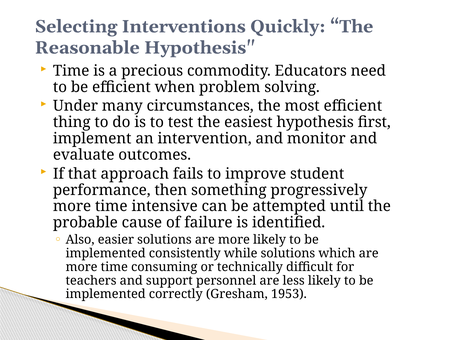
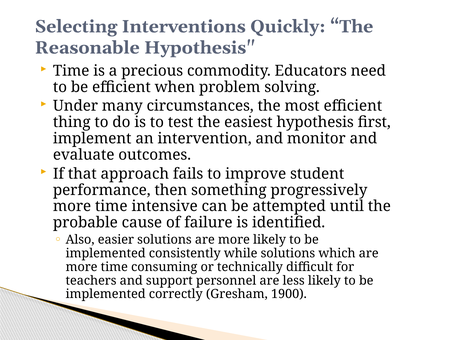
1953: 1953 -> 1900
